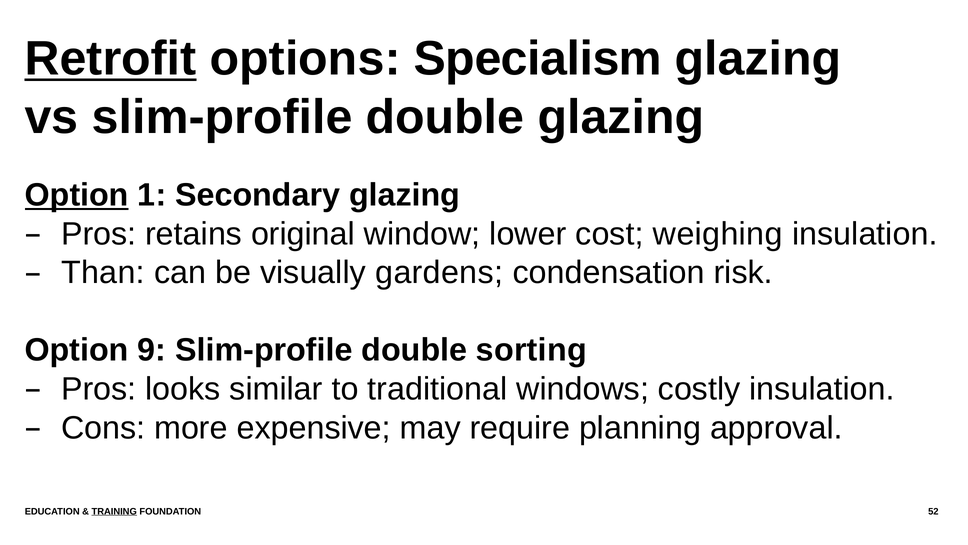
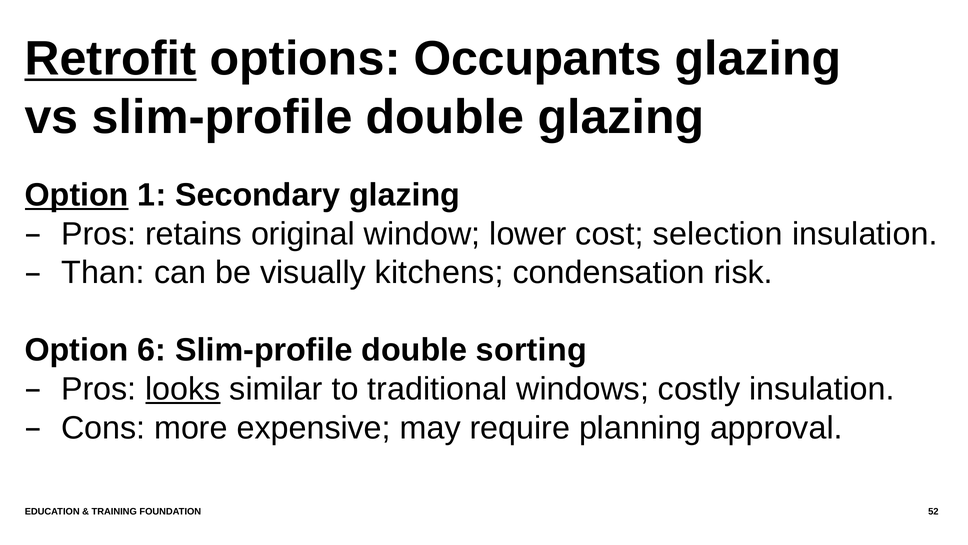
Specialism: Specialism -> Occupants
weighing: weighing -> selection
gardens: gardens -> kitchens
9: 9 -> 6
looks underline: none -> present
TRAINING underline: present -> none
